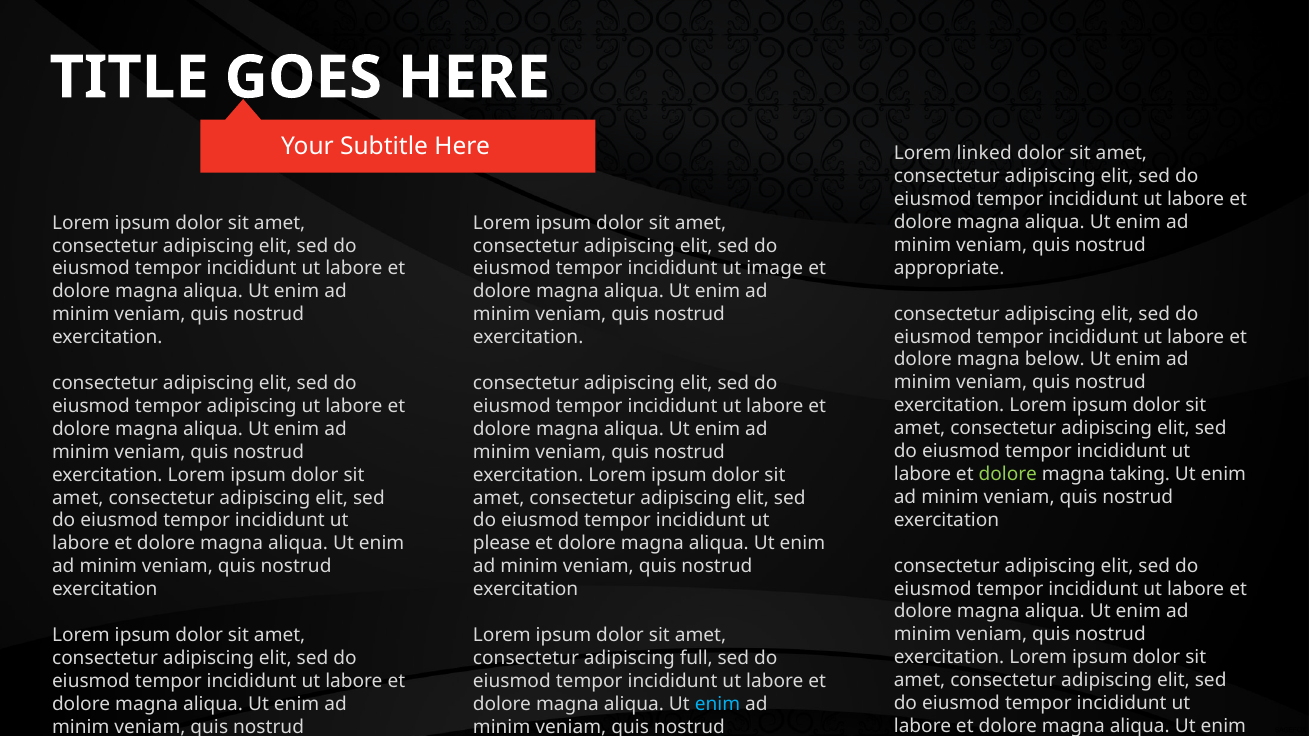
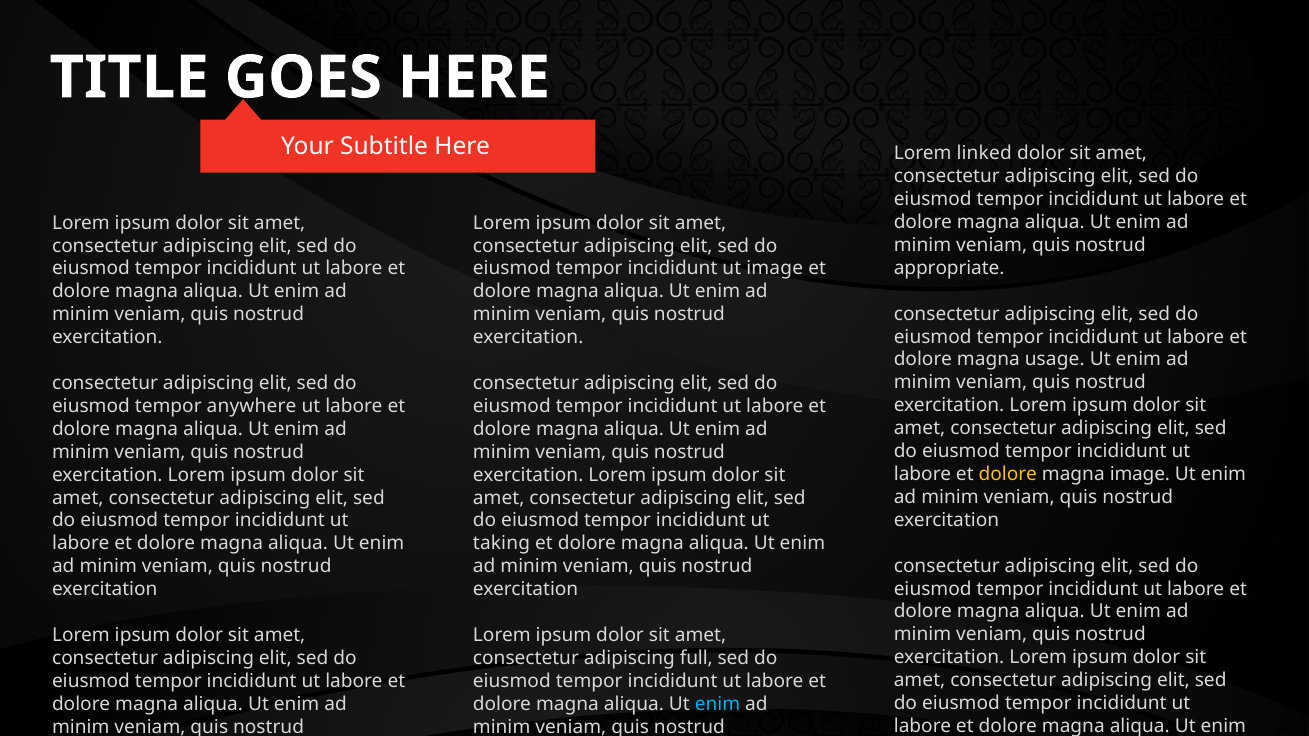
below: below -> usage
tempor adipiscing: adipiscing -> anywhere
dolore at (1008, 474) colour: light green -> yellow
magna taking: taking -> image
please: please -> taking
